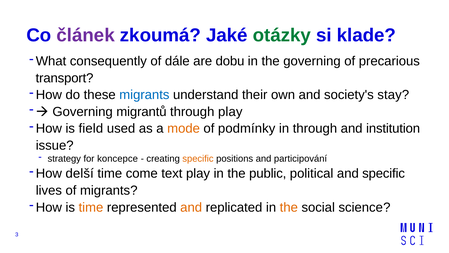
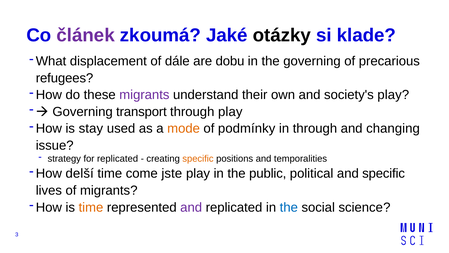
otázky colour: green -> black
consequently: consequently -> displacement
transport: transport -> refugees
migrants at (144, 95) colour: blue -> purple
society's stay: stay -> play
migrantů: migrantů -> transport
field: field -> stay
institution: institution -> changing
for koncepce: koncepce -> replicated
participování: participování -> temporalities
text: text -> jste
and at (191, 207) colour: orange -> purple
the at (289, 207) colour: orange -> blue
